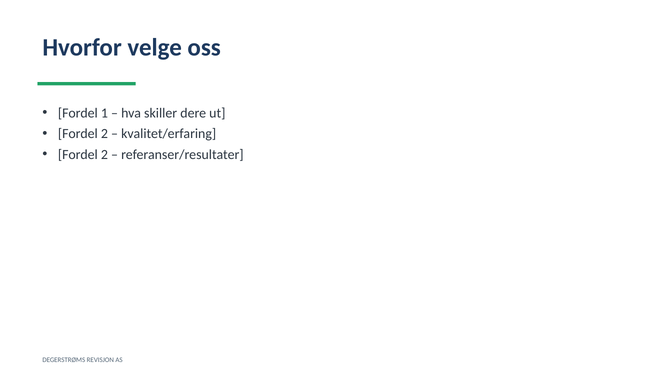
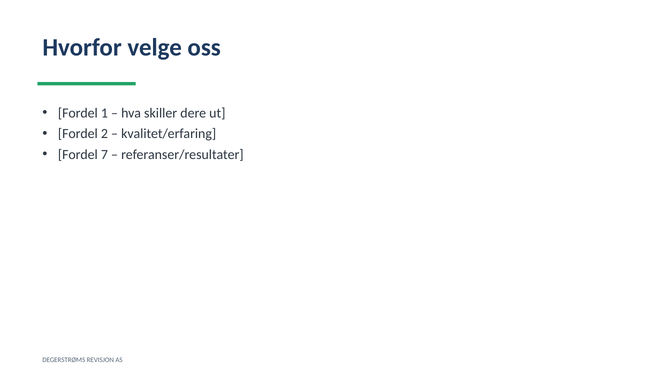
2 at (104, 154): 2 -> 7
